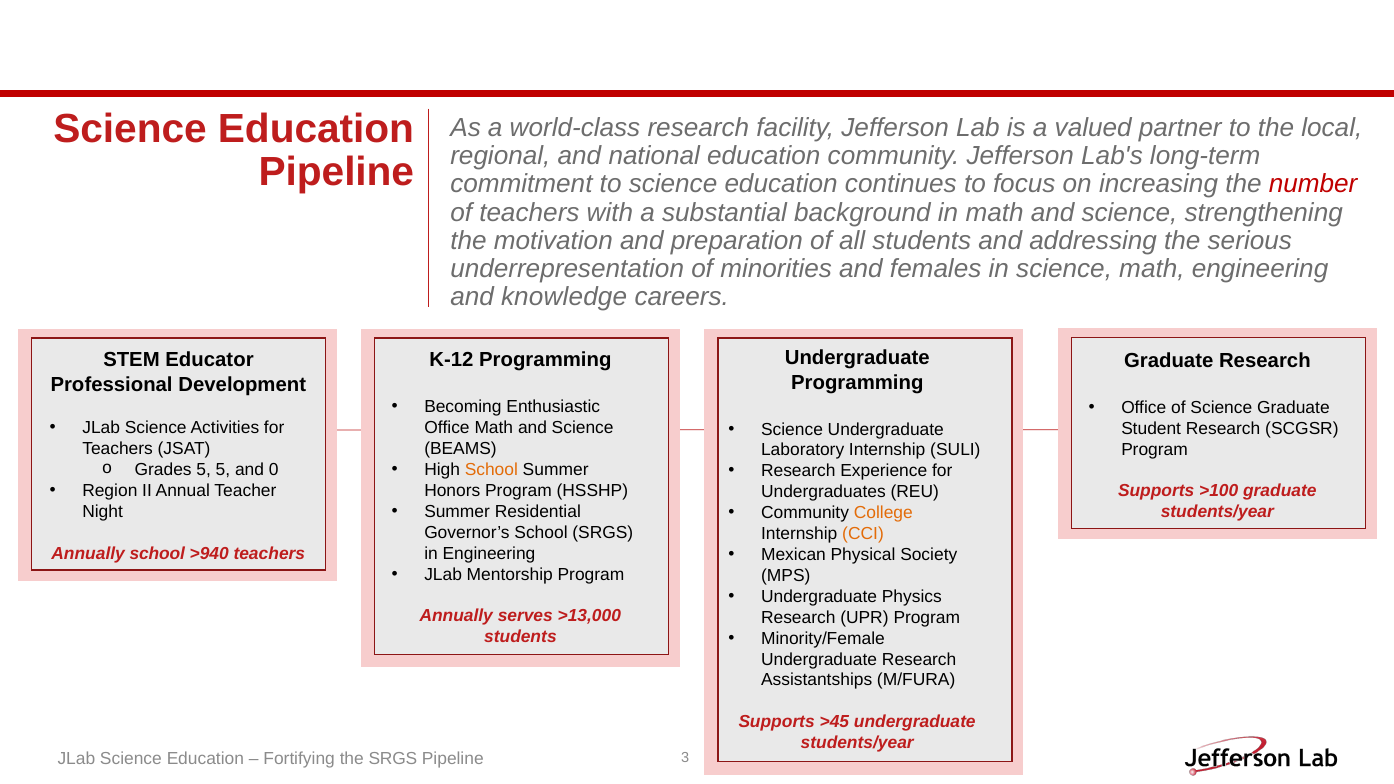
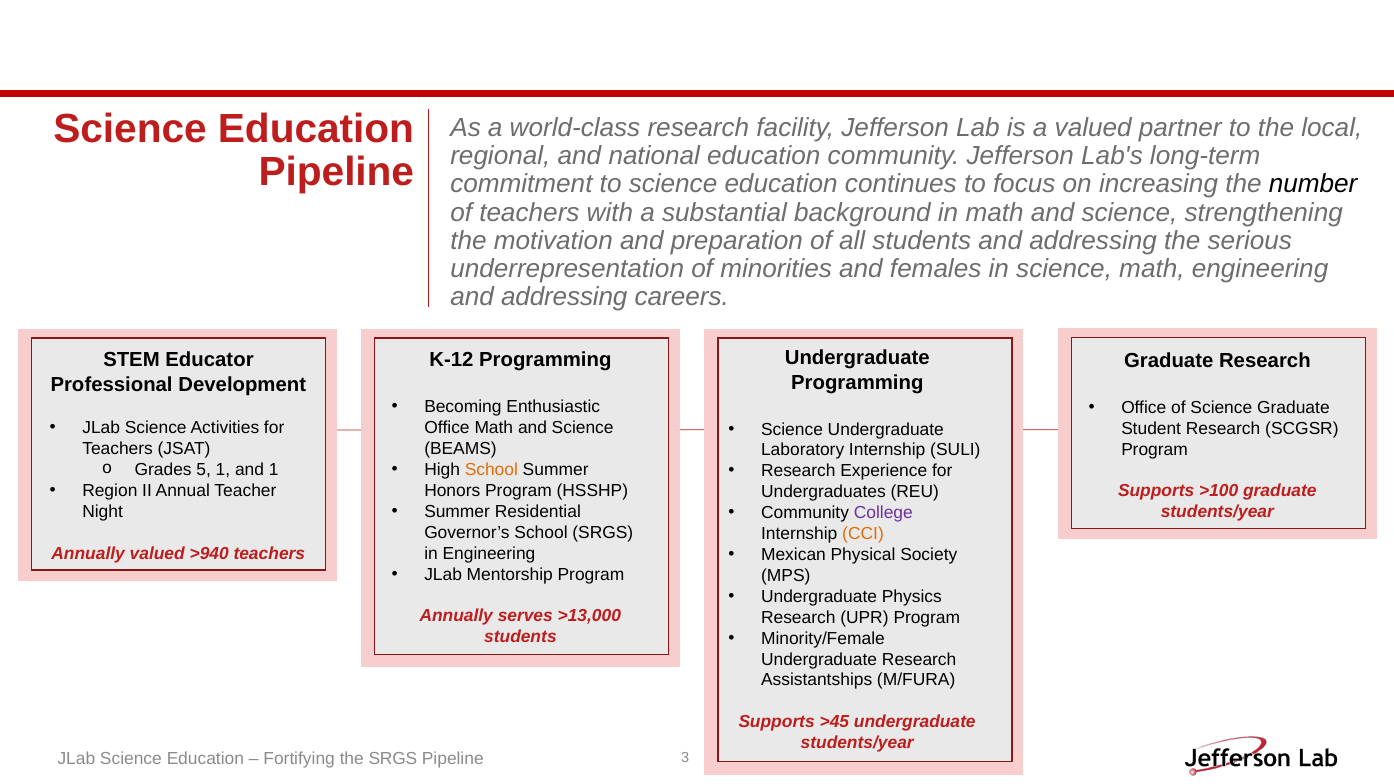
number colour: red -> black
knowledge at (564, 297): knowledge -> addressing
5 5: 5 -> 1
and 0: 0 -> 1
College colour: orange -> purple
Annually school: school -> valued
